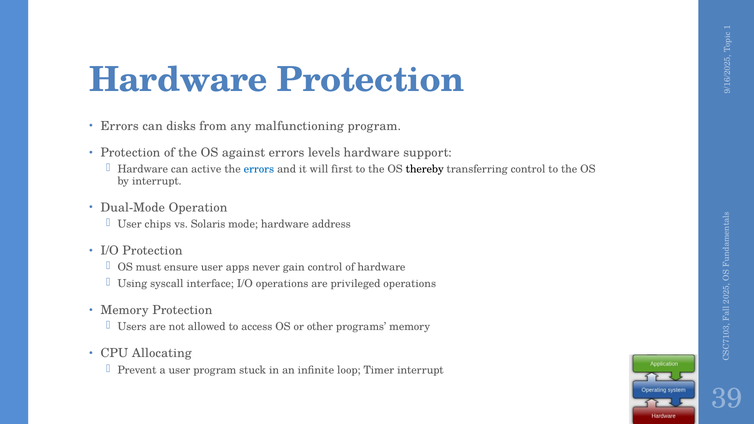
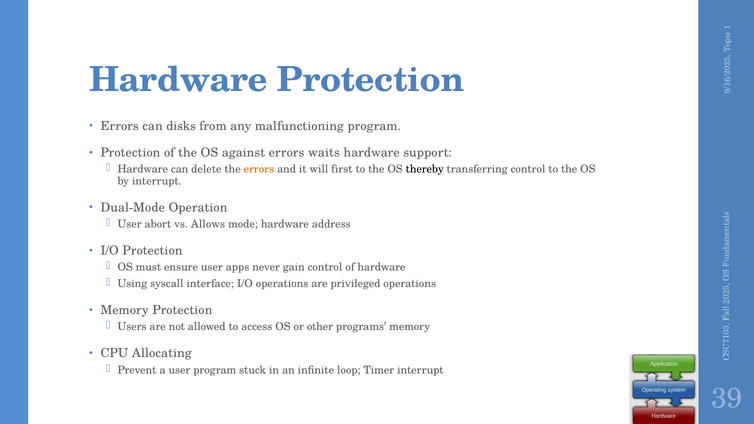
levels: levels -> waits
active: active -> delete
errors at (259, 169) colour: blue -> orange
chips: chips -> abort
Solaris: Solaris -> Allows
